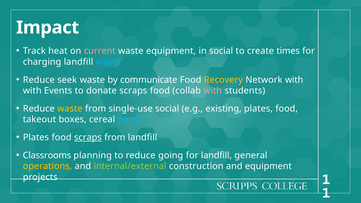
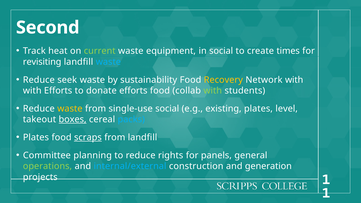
Impact: Impact -> Second
current colour: pink -> light green
charging: charging -> revisiting
communicate: communicate -> sustainability
with Events: Events -> Efforts
donate scraps: scraps -> efforts
with at (213, 91) colour: pink -> light green
food at (287, 109): food -> level
boxes underline: none -> present
Classrooms: Classrooms -> Committee
going: going -> rights
for landfill: landfill -> panels
operations colour: yellow -> light green
internal/external colour: light green -> light blue
and equipment: equipment -> generation
